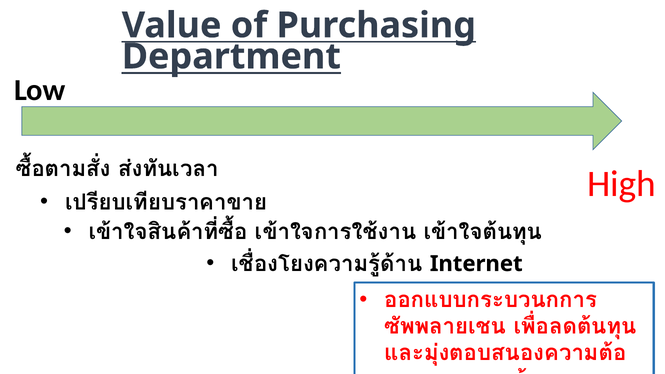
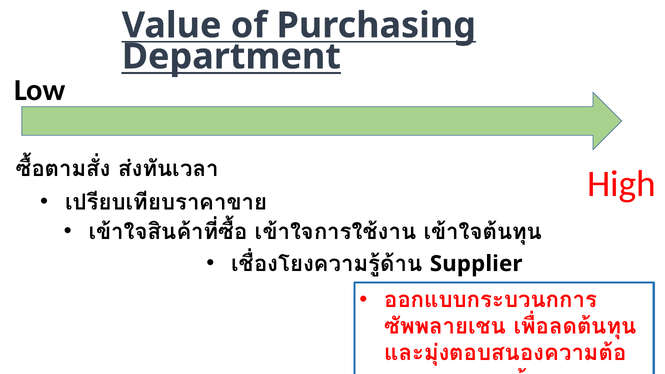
Internet: Internet -> Supplier
